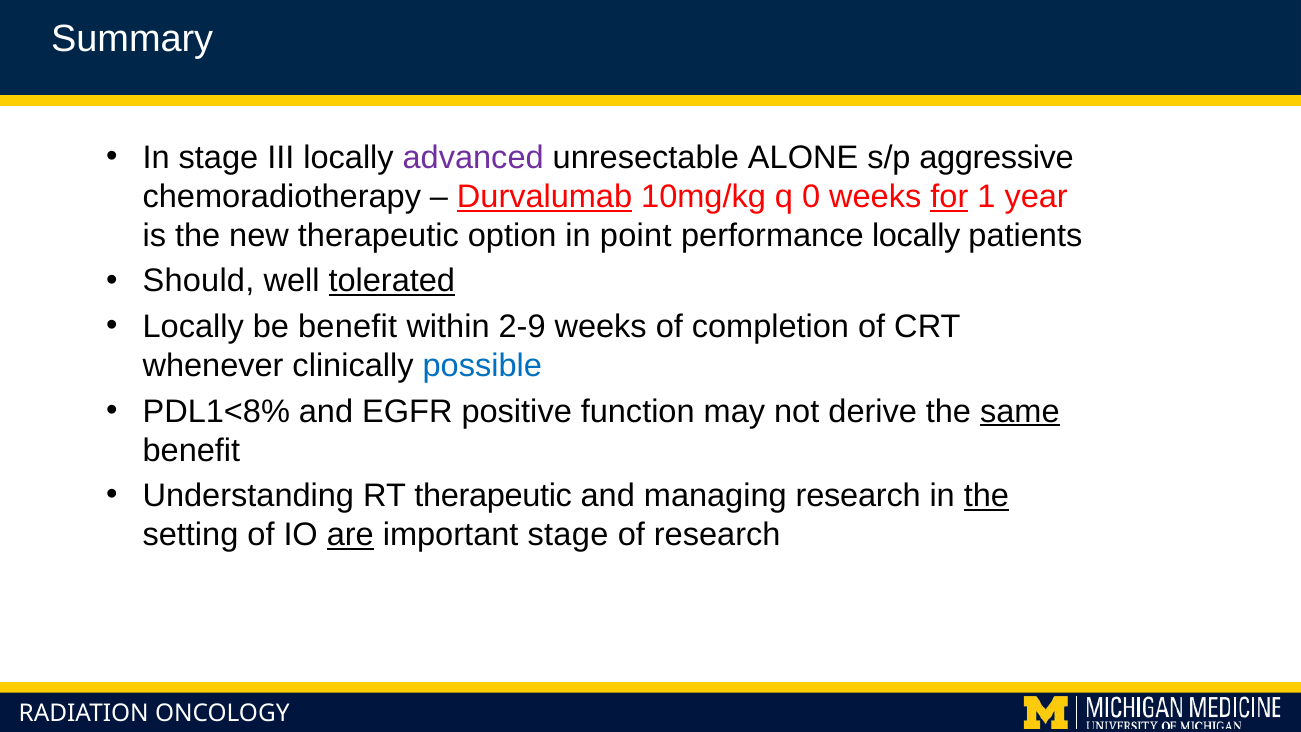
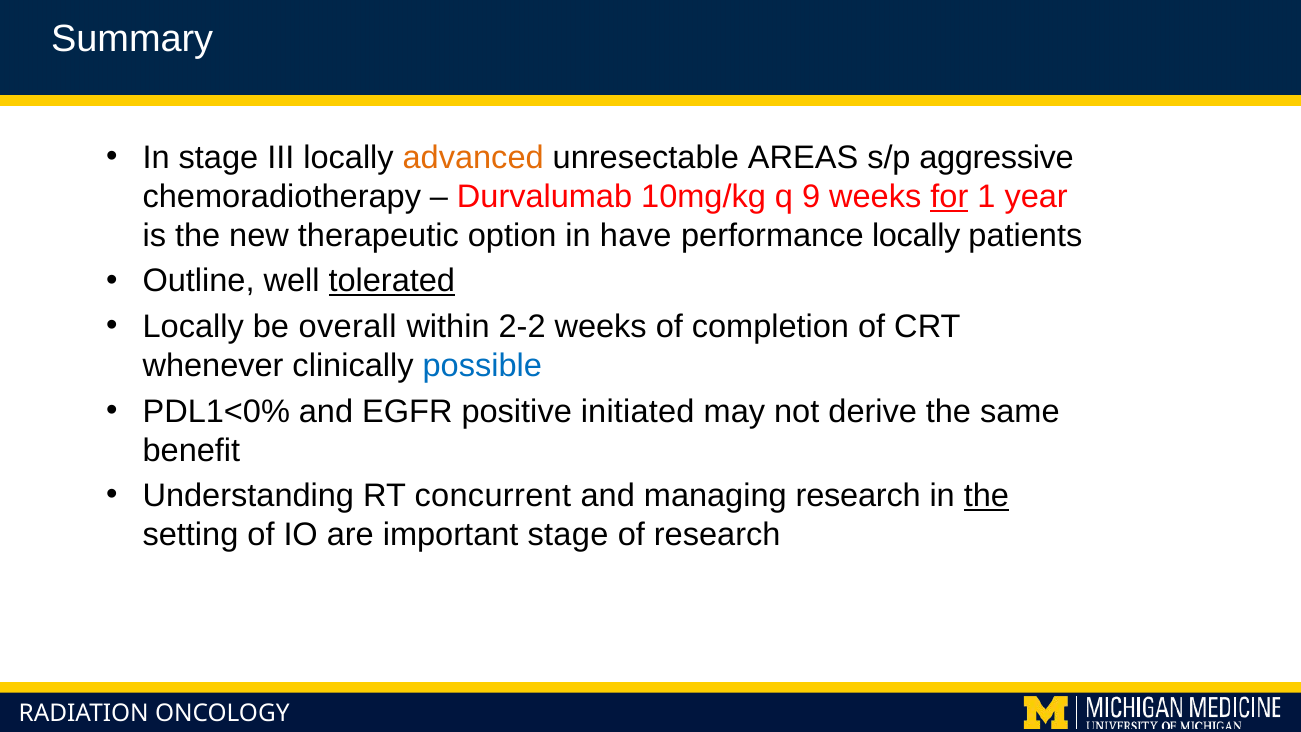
advanced colour: purple -> orange
ALONE: ALONE -> AREAS
Durvalumab underline: present -> none
0: 0 -> 9
point: point -> have
Should: Should -> Outline
be benefit: benefit -> overall
2-9: 2-9 -> 2-2
PDL1<8%: PDL1<8% -> PDL1<0%
function: function -> initiated
same underline: present -> none
RT therapeutic: therapeutic -> concurrent
are underline: present -> none
